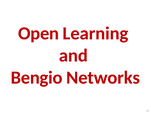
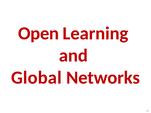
Bengio: Bengio -> Global
